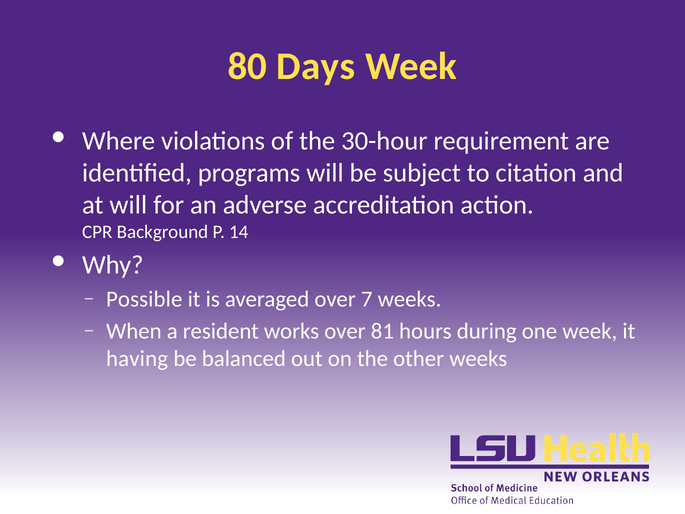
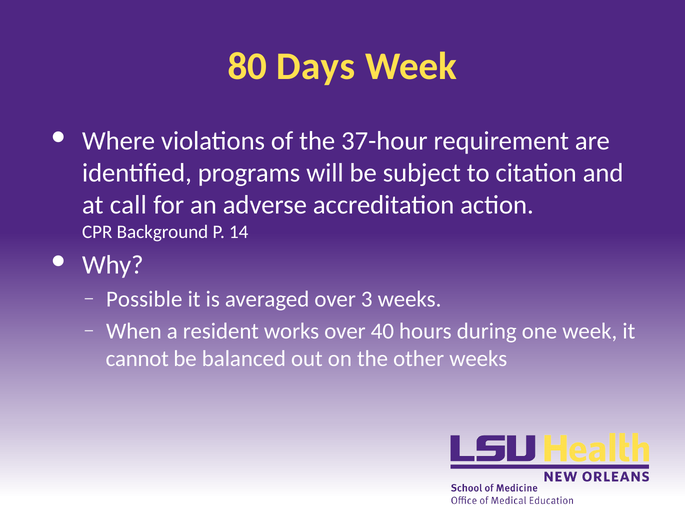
30-hour: 30-hour -> 37-hour
at will: will -> call
7: 7 -> 3
81: 81 -> 40
having: having -> cannot
